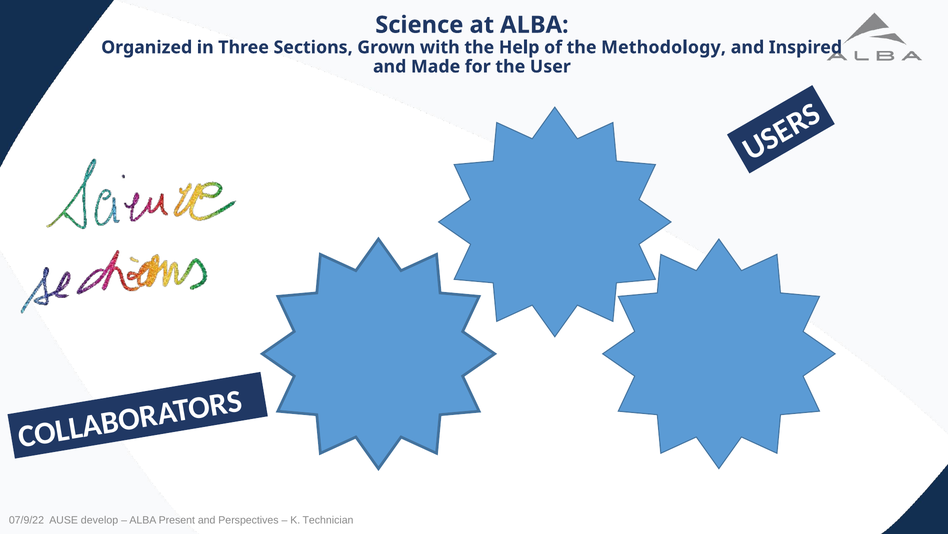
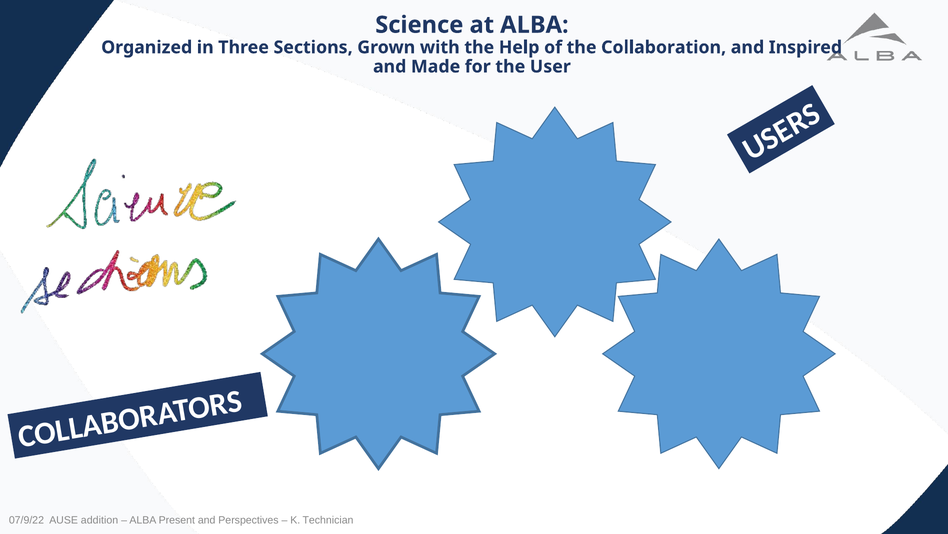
Methodology: Methodology -> Collaboration
develop: develop -> addition
